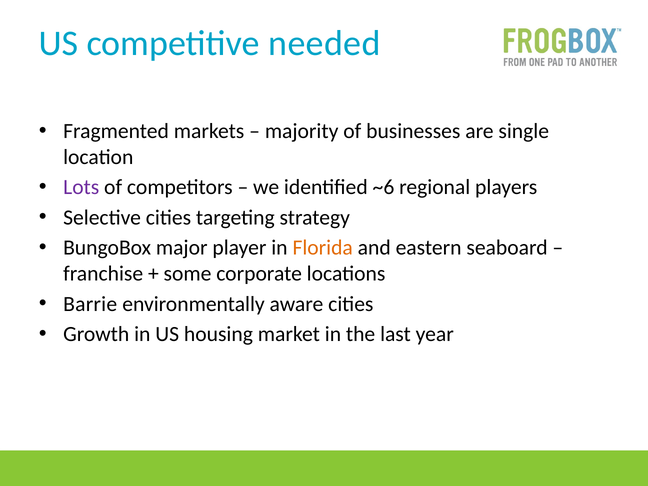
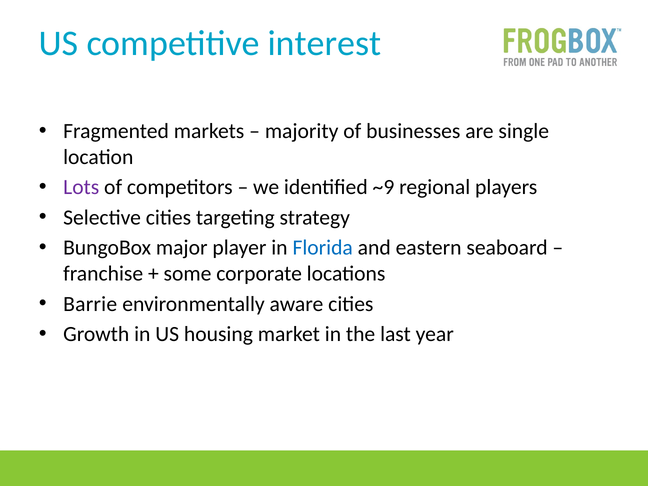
needed: needed -> interest
~6: ~6 -> ~9
Florida colour: orange -> blue
